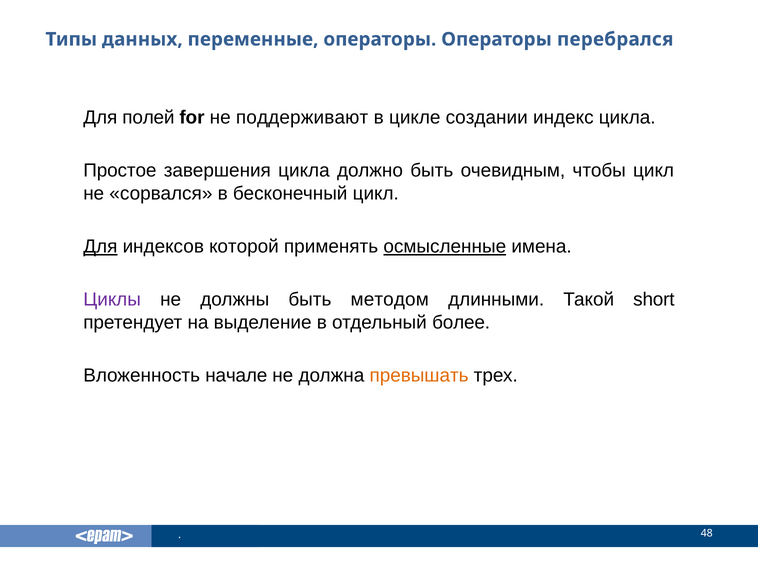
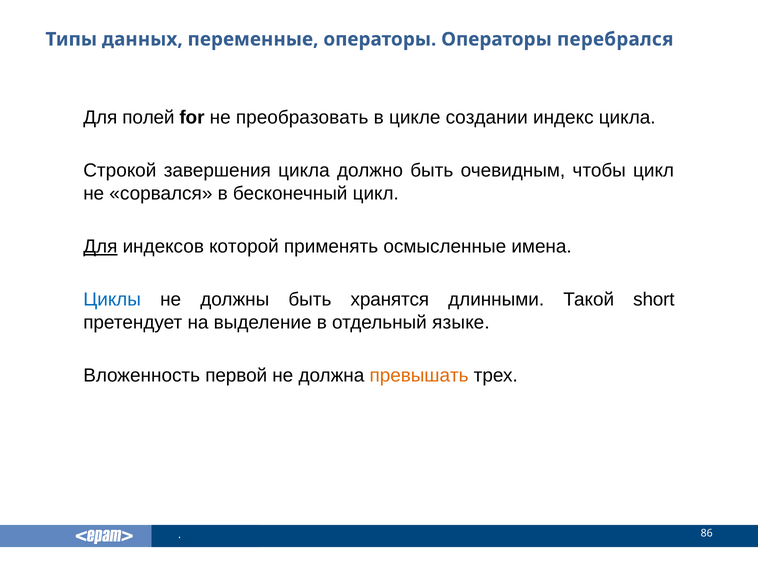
поддерживают: поддерживают -> преобразовать
Простое: Простое -> Строкой
осмысленные underline: present -> none
Циклы colour: purple -> blue
методом: методом -> хранятся
более: более -> языке
начале: начале -> первой
48: 48 -> 86
